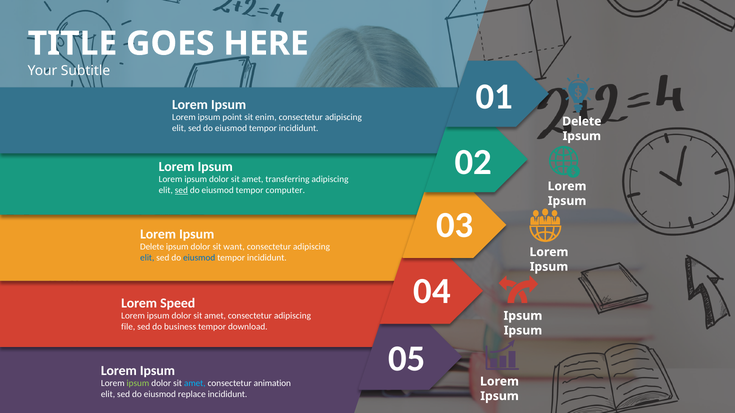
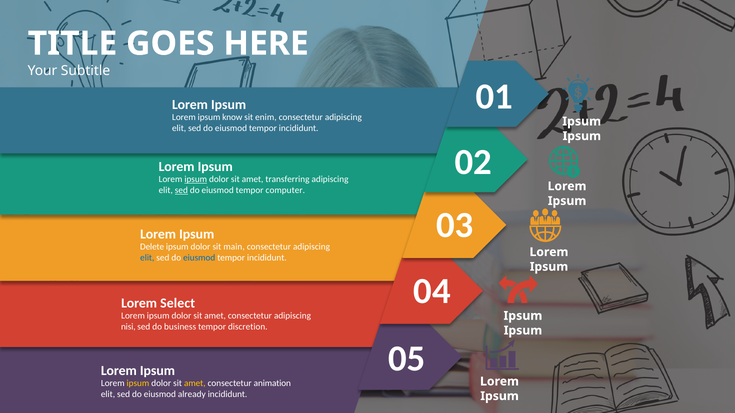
point: point -> know
Delete at (582, 121): Delete -> Ipsum
ipsum at (196, 179) underline: none -> present
want: want -> main
Speed: Speed -> Select
file: file -> nisi
download: download -> discretion
ipsum at (138, 384) colour: light green -> yellow
amet at (195, 384) colour: light blue -> yellow
replace: replace -> already
